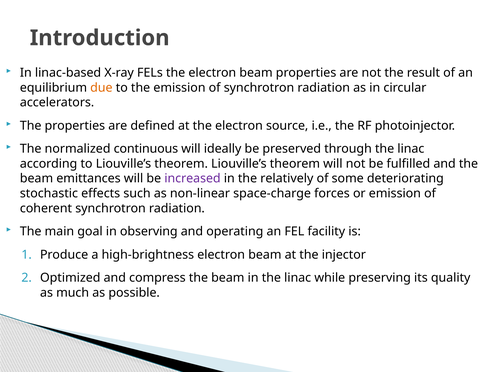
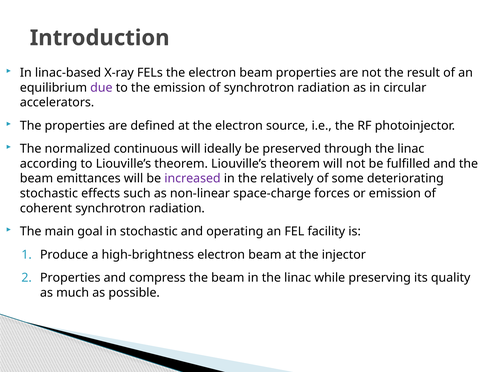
due colour: orange -> purple
in observing: observing -> stochastic
Optimized at (70, 278): Optimized -> Properties
